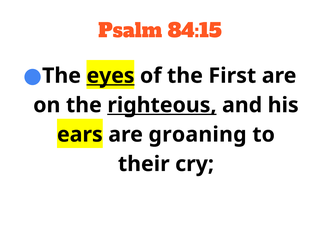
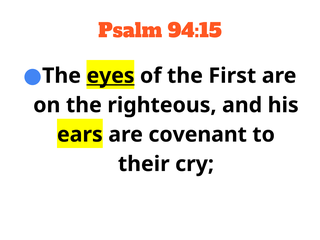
84:15: 84:15 -> 94:15
righteous underline: present -> none
groaning: groaning -> covenant
